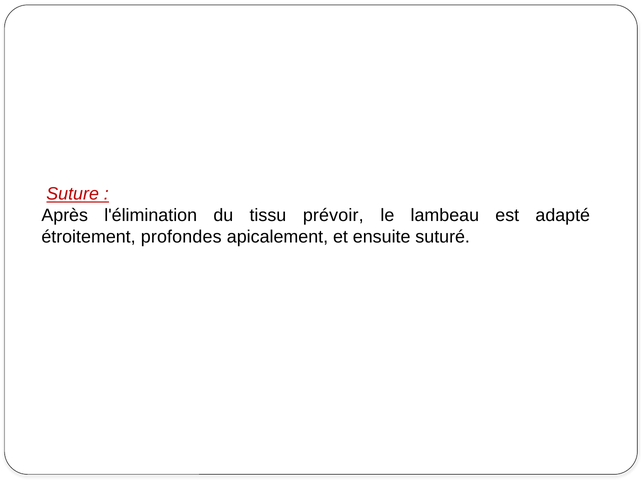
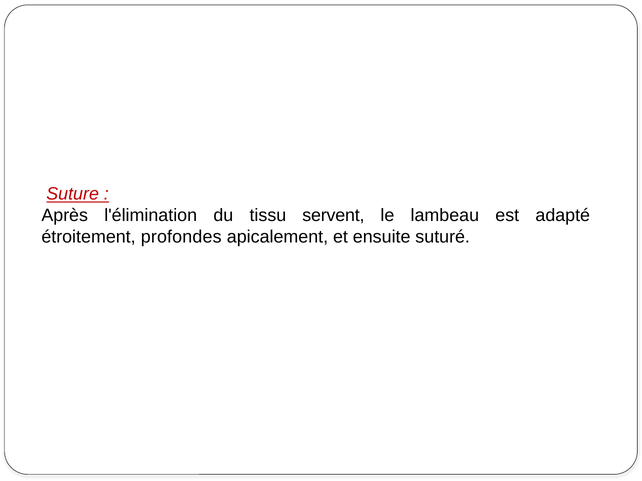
prévoir: prévoir -> servent
